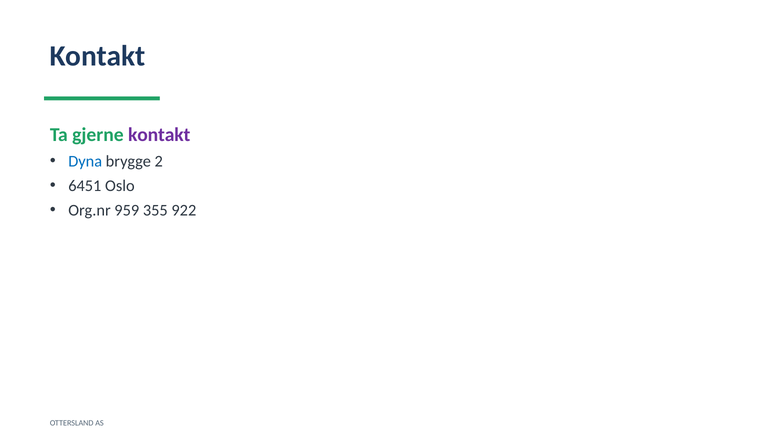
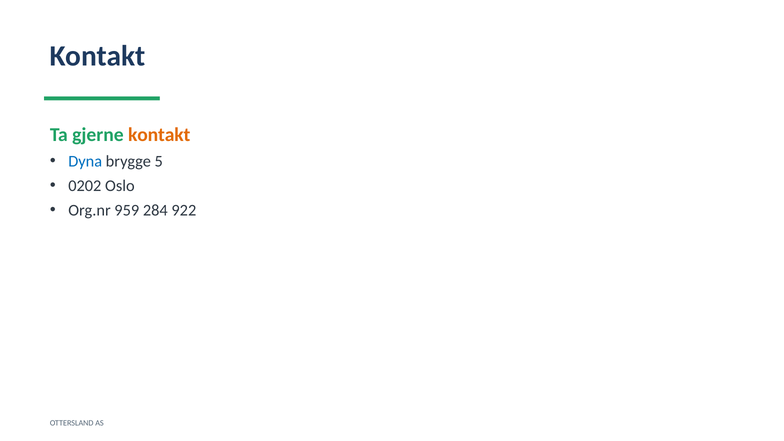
kontakt at (159, 135) colour: purple -> orange
2: 2 -> 5
6451: 6451 -> 0202
355: 355 -> 284
